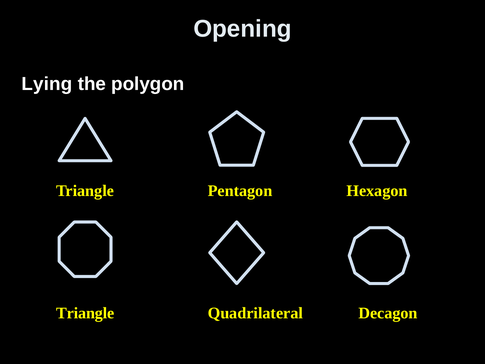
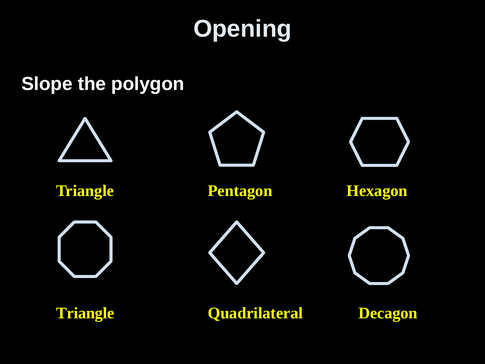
Lying: Lying -> Slope
